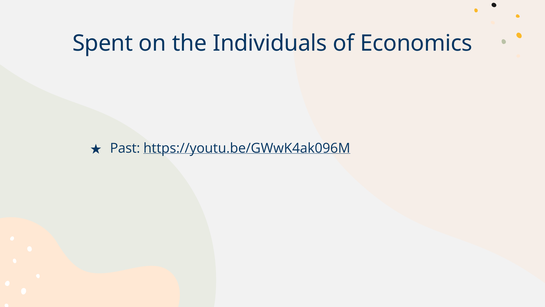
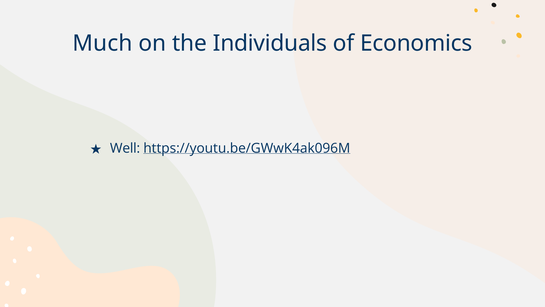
Spent: Spent -> Much
Past: Past -> Well
